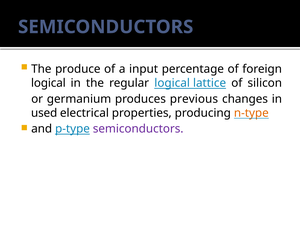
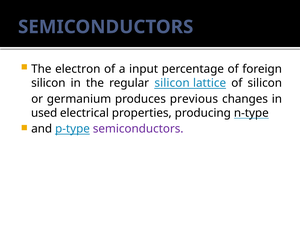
produce: produce -> electron
logical at (48, 83): logical -> silicon
regular logical: logical -> silicon
n-type colour: orange -> black
